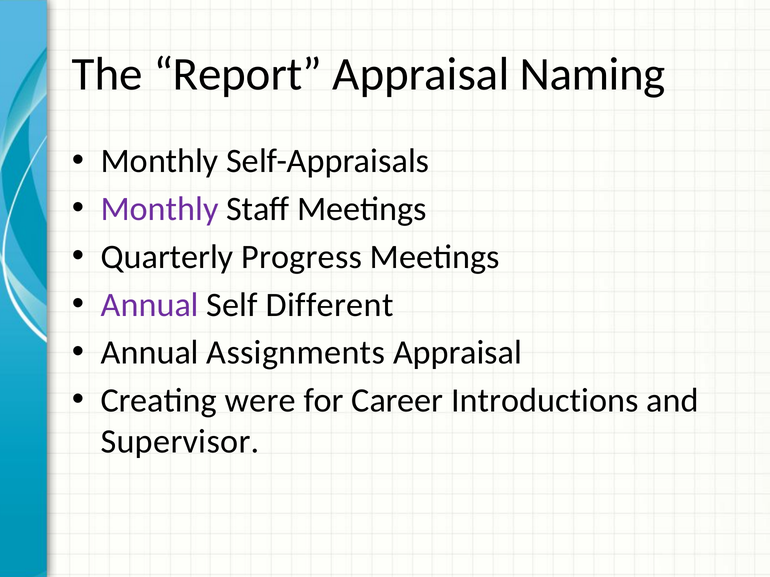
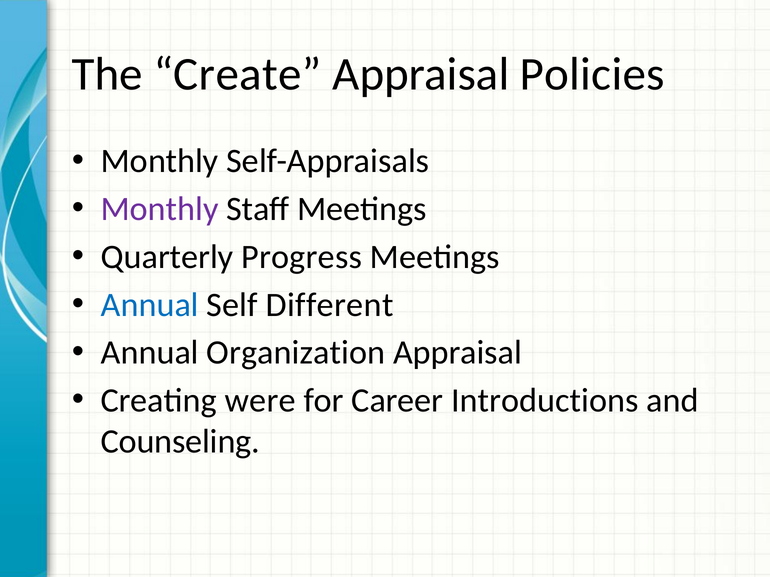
Report: Report -> Create
Naming: Naming -> Policies
Annual at (150, 305) colour: purple -> blue
Assignments: Assignments -> Organization
Supervisor: Supervisor -> Counseling
